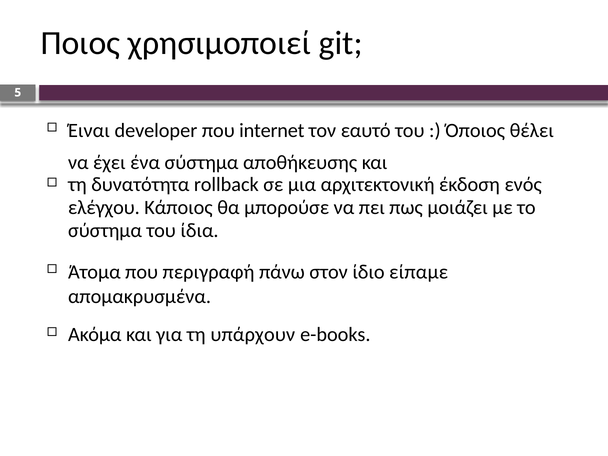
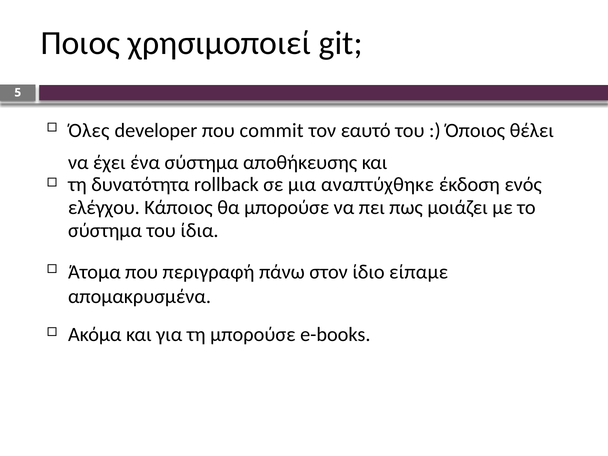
Έιναι: Έιναι -> Όλες
internet: internet -> commit
αρχιτεκτονική: αρχιτεκτονική -> αναπτύχθηκε
τη υπάρχουν: υπάρχουν -> μπορούσε
